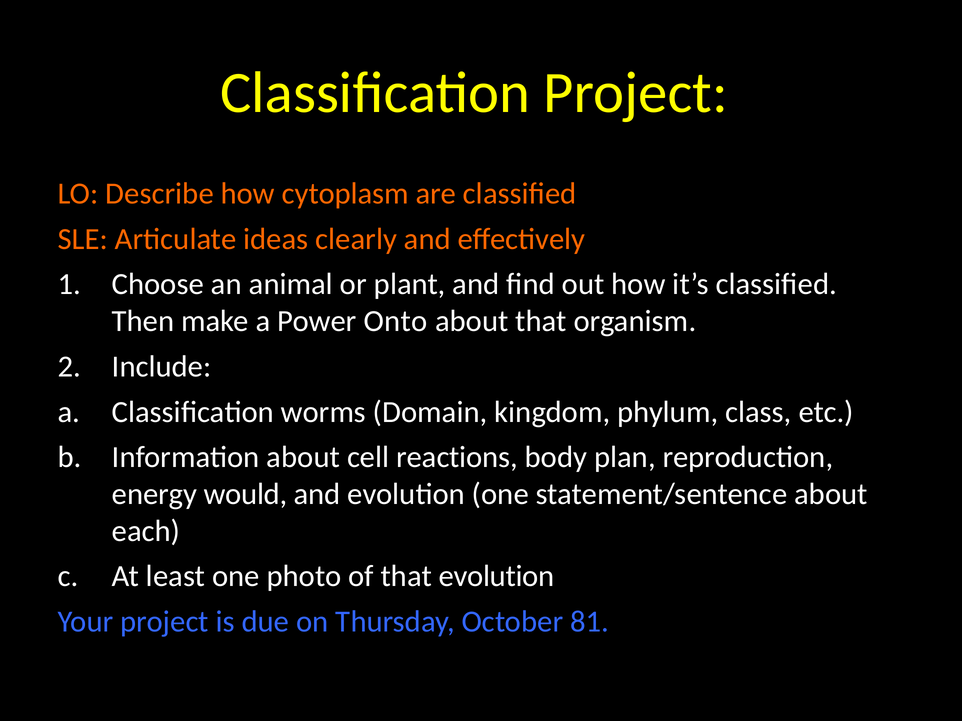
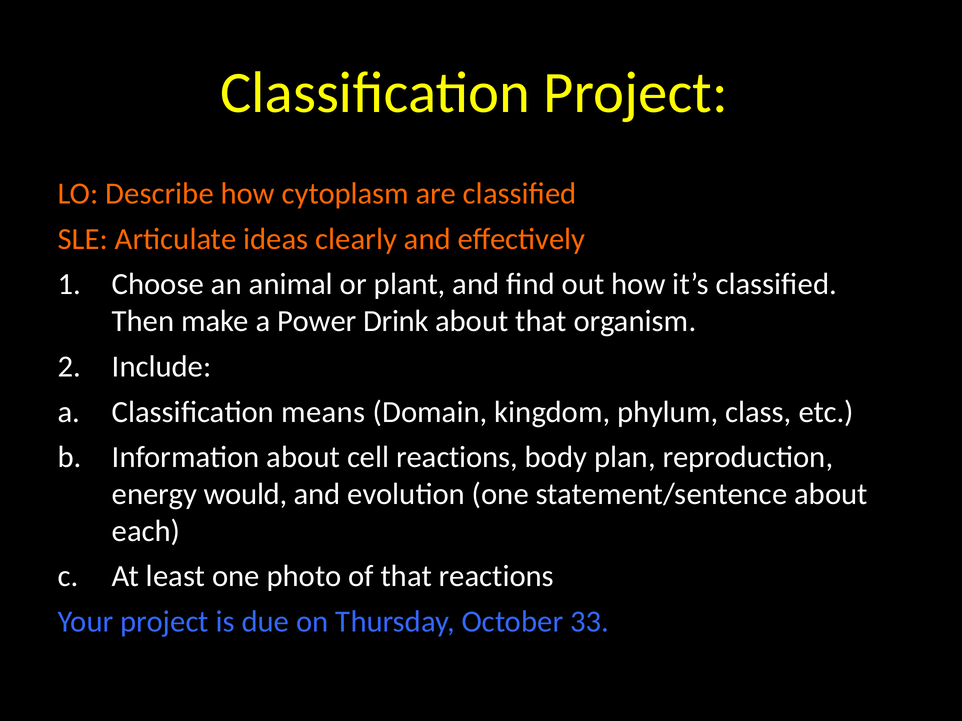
Onto: Onto -> Drink
worms: worms -> means
that evolution: evolution -> reactions
81: 81 -> 33
